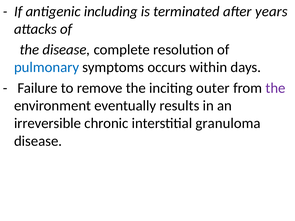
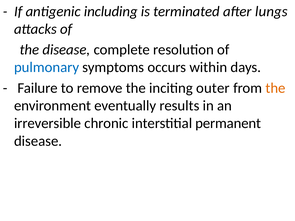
years: years -> lungs
the at (275, 88) colour: purple -> orange
granuloma: granuloma -> permanent
